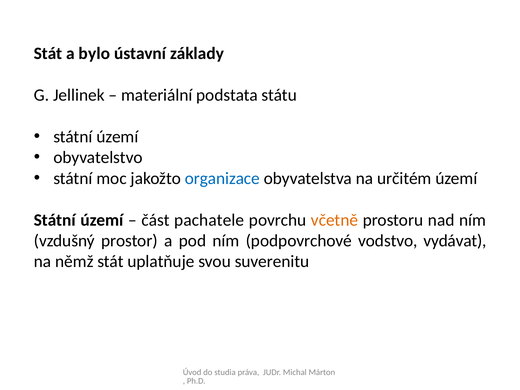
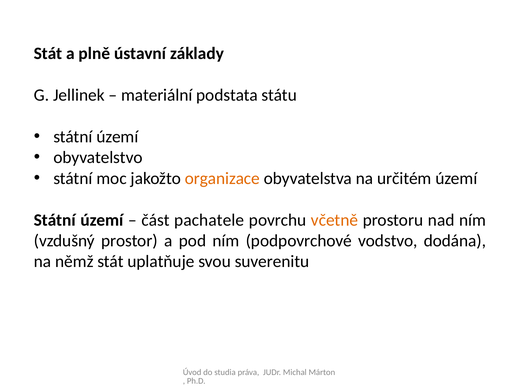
bylo: bylo -> plně
organizace colour: blue -> orange
vydávat: vydávat -> dodána
